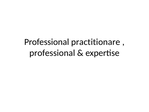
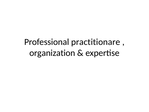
professional at (52, 53): professional -> organization
